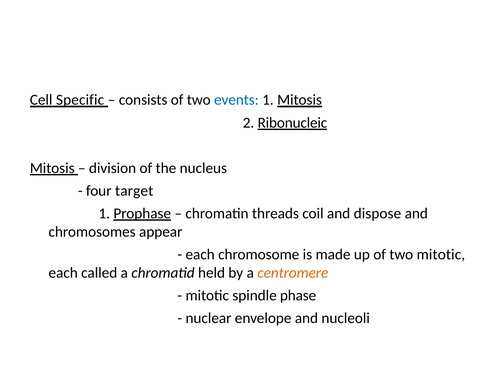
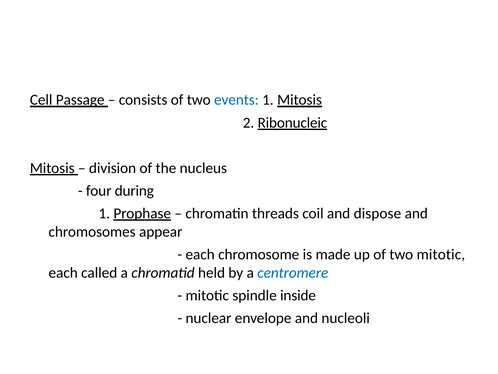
Specific: Specific -> Passage
target: target -> during
centromere colour: orange -> blue
phase: phase -> inside
